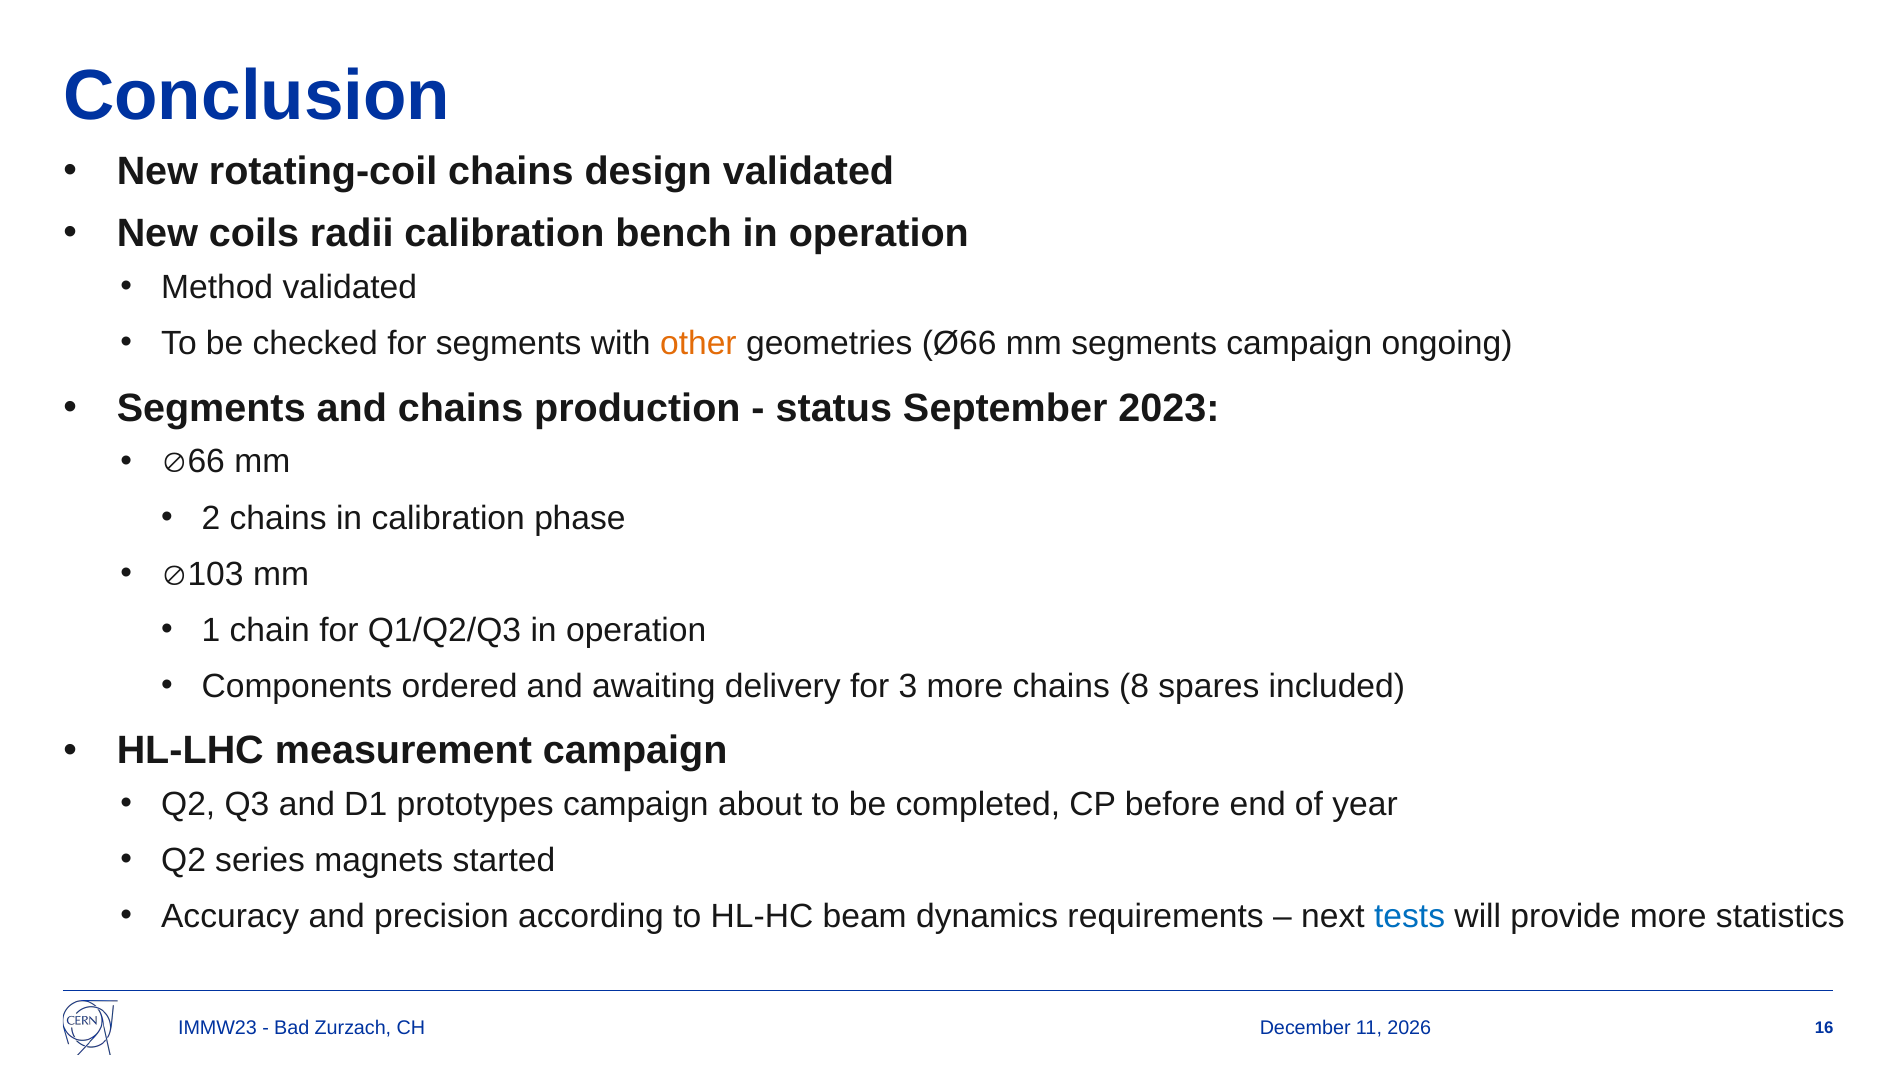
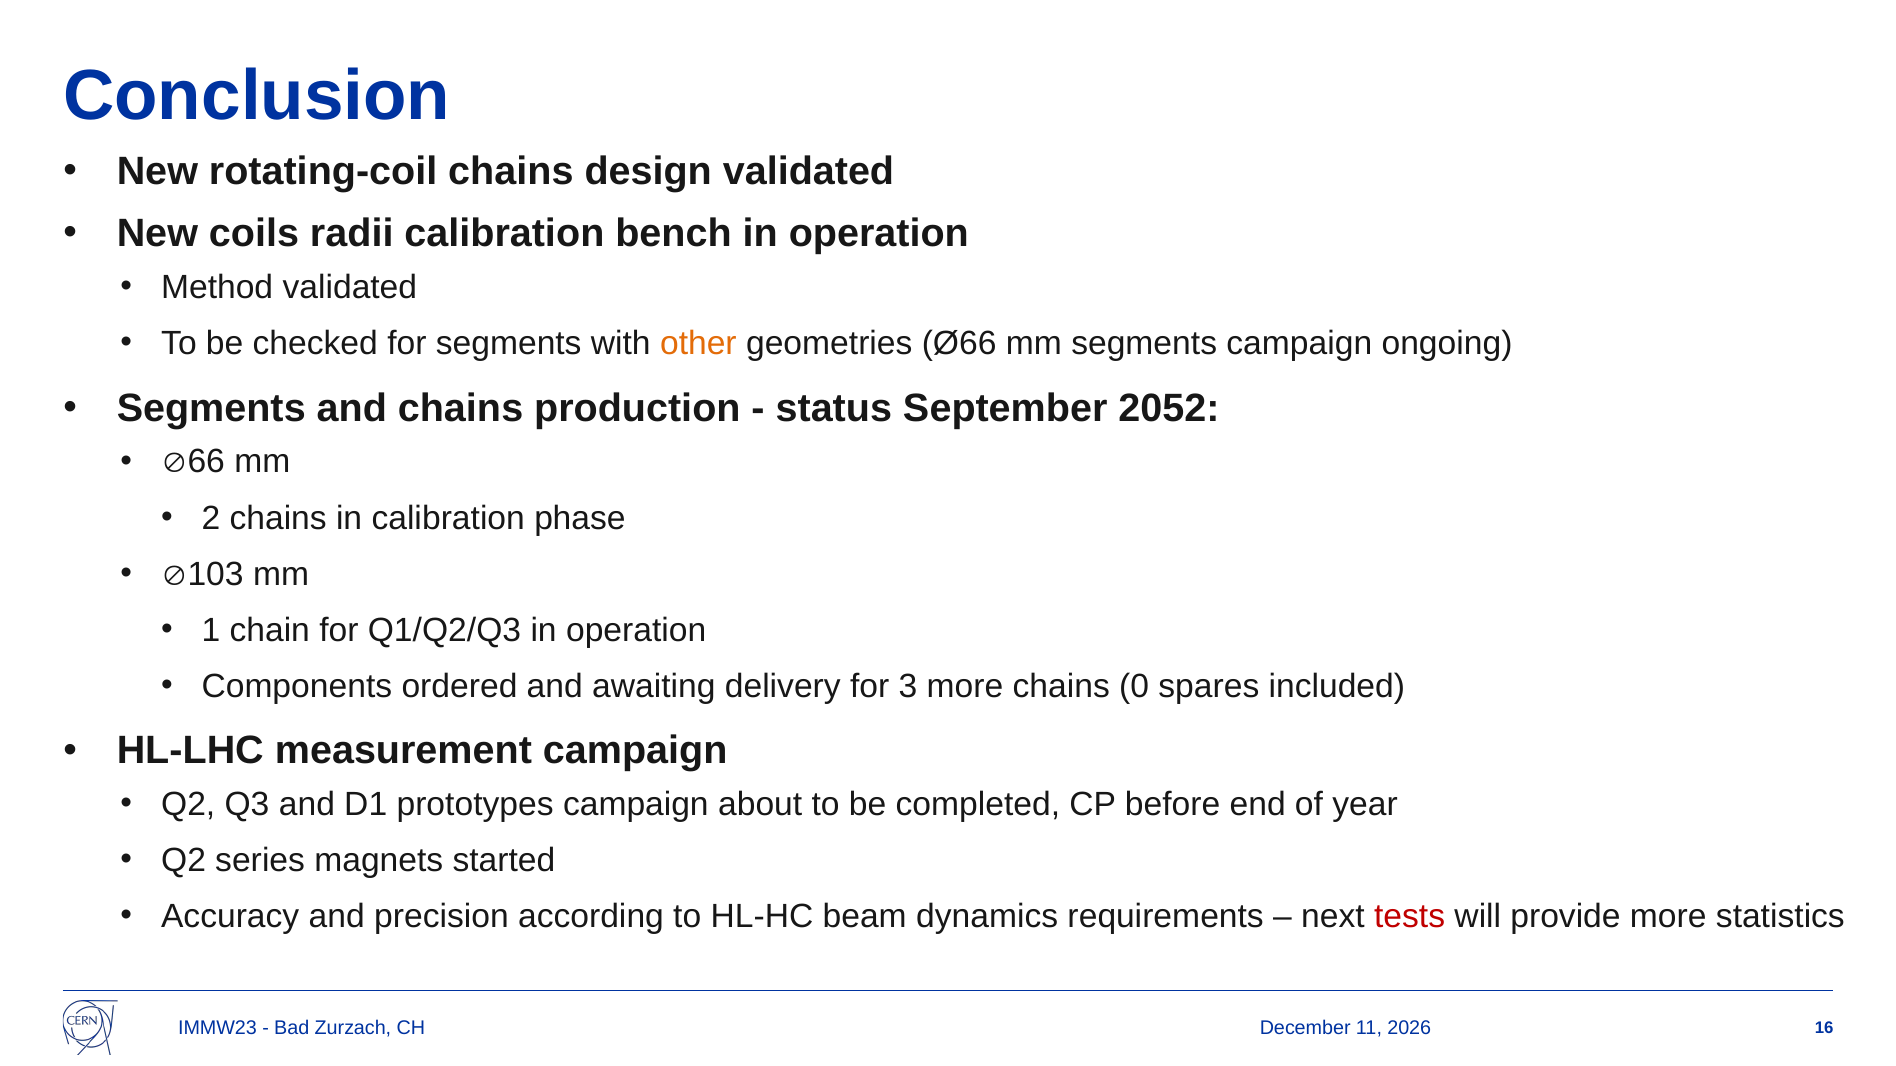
2023: 2023 -> 2052
8: 8 -> 0
tests colour: blue -> red
